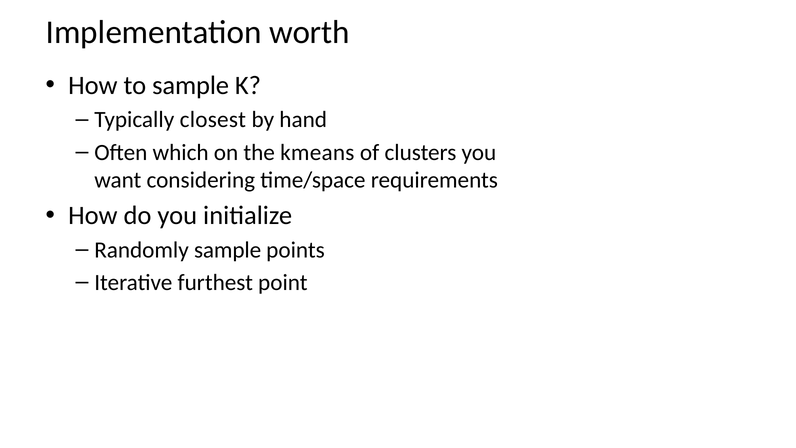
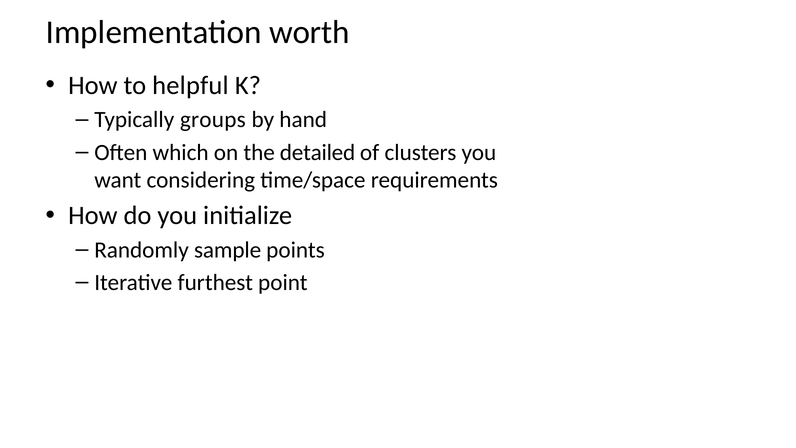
to sample: sample -> helpful
closest: closest -> groups
kmeans: kmeans -> detailed
